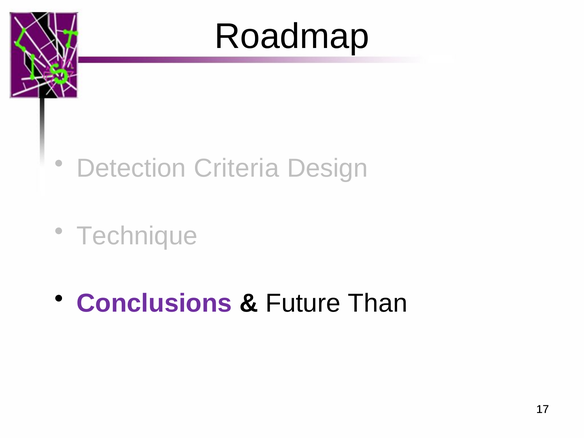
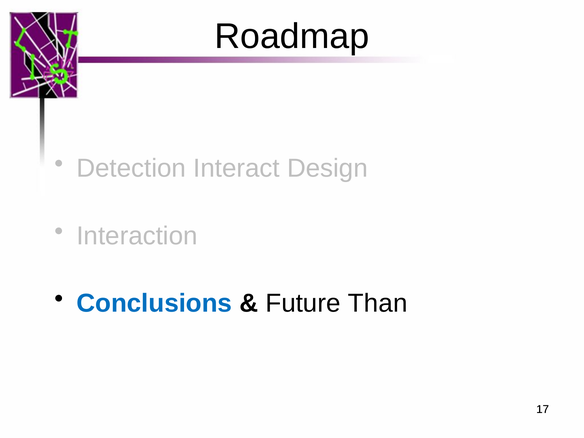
Criteria: Criteria -> Interact
Technique: Technique -> Interaction
Conclusions colour: purple -> blue
